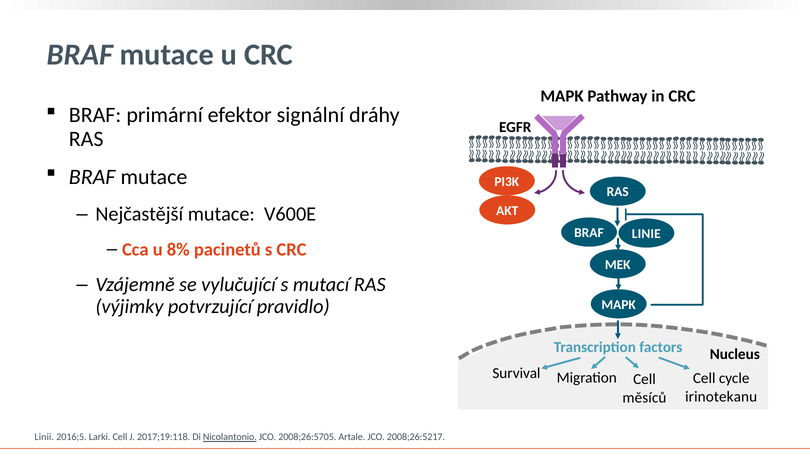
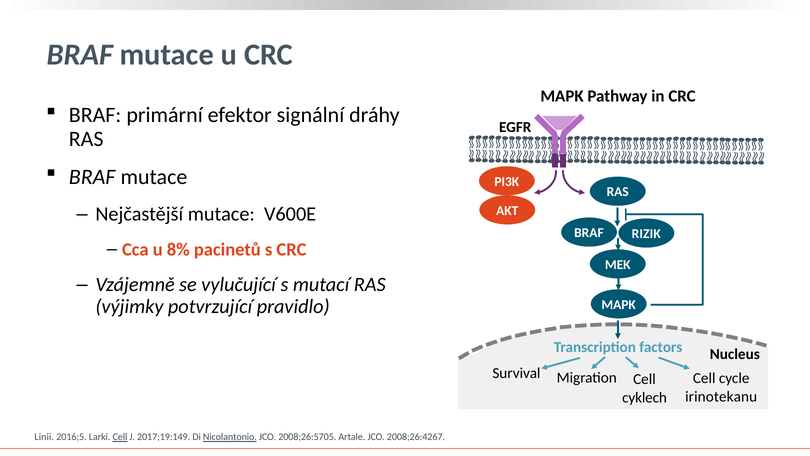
LINIE: LINIE -> RIZIK
měsíců: měsíců -> cyklech
Cell at (120, 437) underline: none -> present
2017;19:118: 2017;19:118 -> 2017;19:149
2008;26:5217: 2008;26:5217 -> 2008;26:4267
